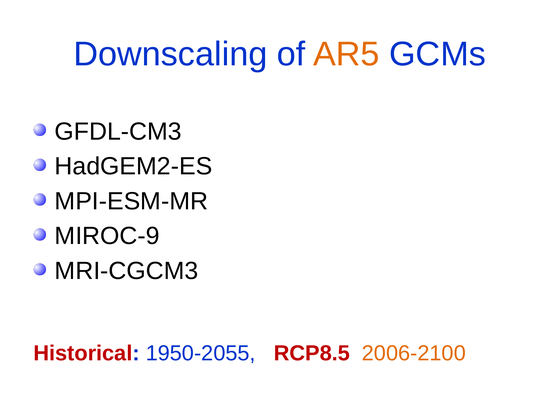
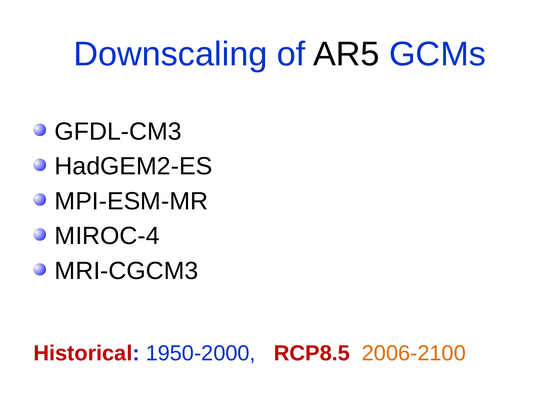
AR5 colour: orange -> black
MIROC-9: MIROC-9 -> MIROC-4
1950-2055: 1950-2055 -> 1950-2000
